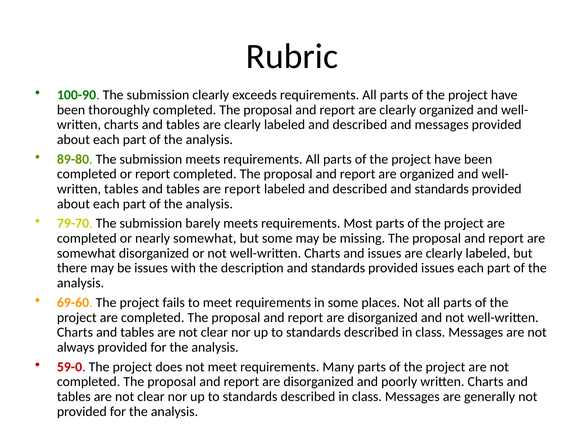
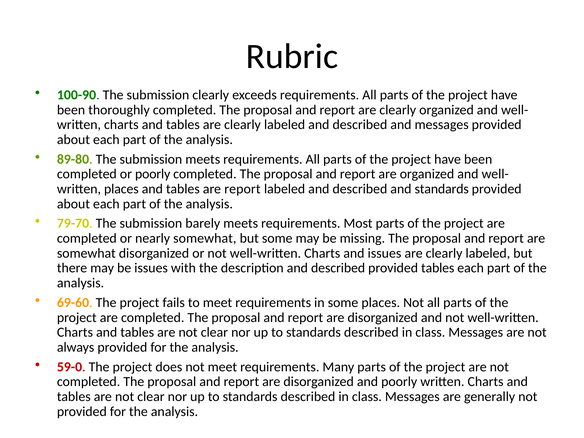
or report: report -> poorly
written tables: tables -> places
description and standards: standards -> described
provided issues: issues -> tables
